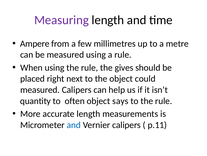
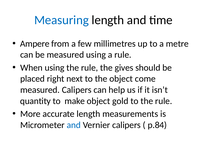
Measuring colour: purple -> blue
could: could -> come
often: often -> make
says: says -> gold
p.11: p.11 -> p.84
